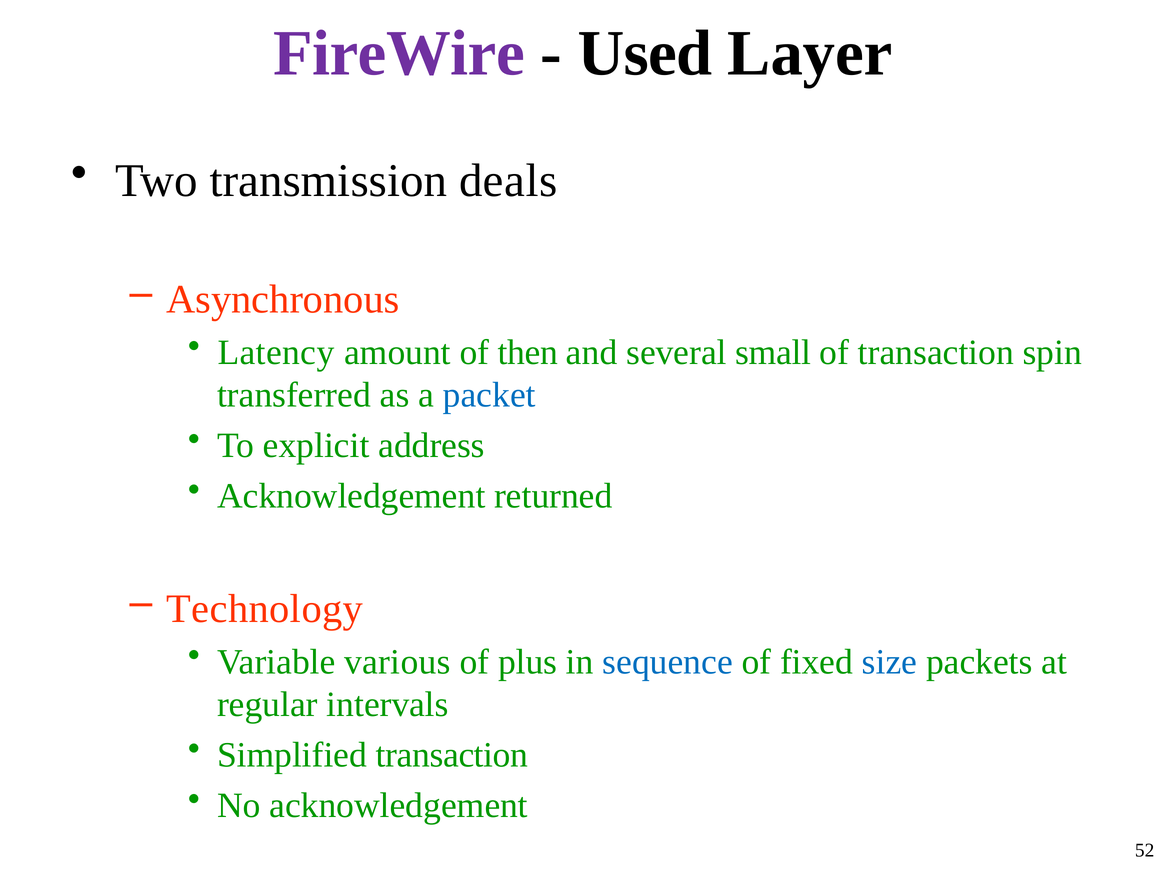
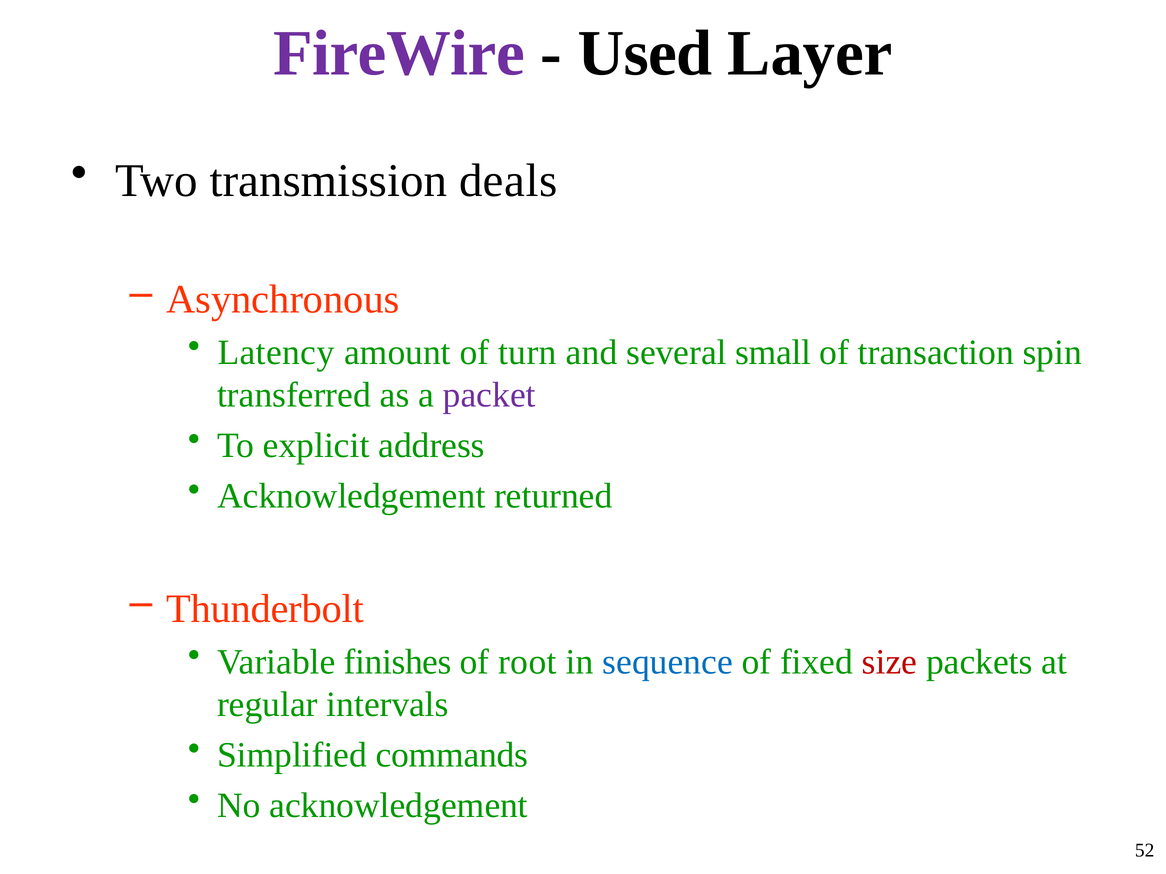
then: then -> turn
packet colour: blue -> purple
Technology: Technology -> Thunderbolt
various: various -> finishes
plus: plus -> root
size colour: blue -> red
Simplified transaction: transaction -> commands
